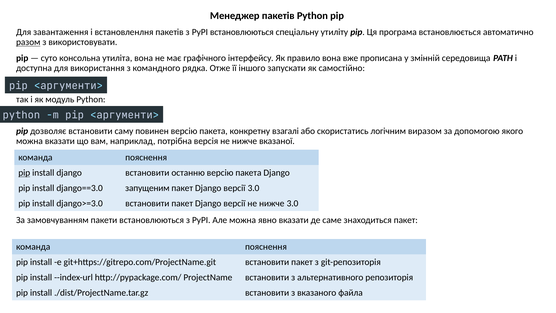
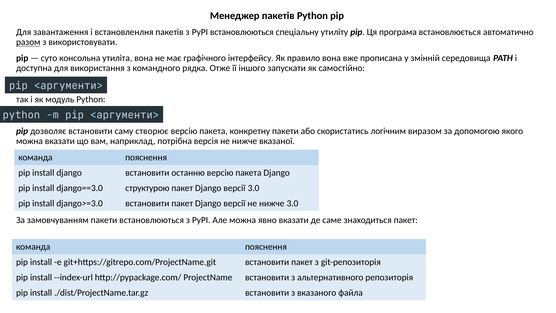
повинен: повинен -> створює
конкретну взагалі: взагалі -> пакети
pip at (24, 173) underline: present -> none
запущеним: запущеним -> структурою
